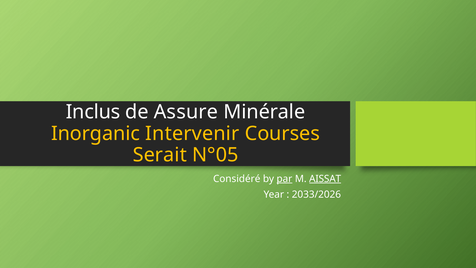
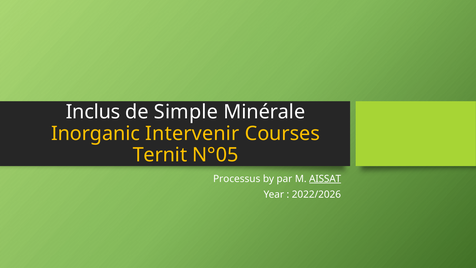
Assure: Assure -> Simple
Serait: Serait -> Ternit
Considéré: Considéré -> Processus
par underline: present -> none
2033/2026: 2033/2026 -> 2022/2026
